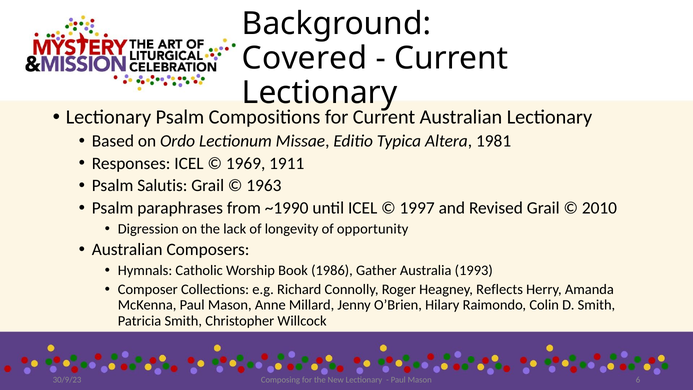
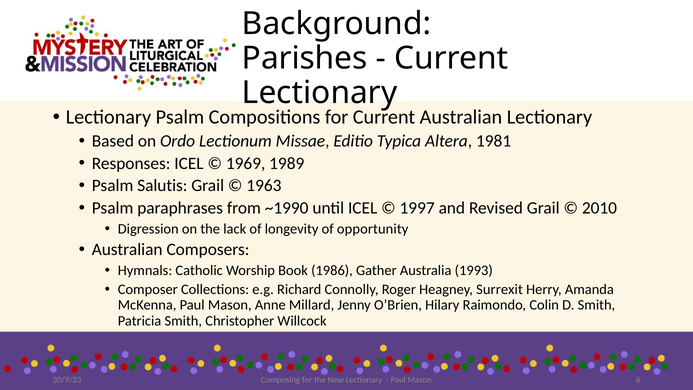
Covered: Covered -> Parishes
1911: 1911 -> 1989
Reflects: Reflects -> Surrexit
